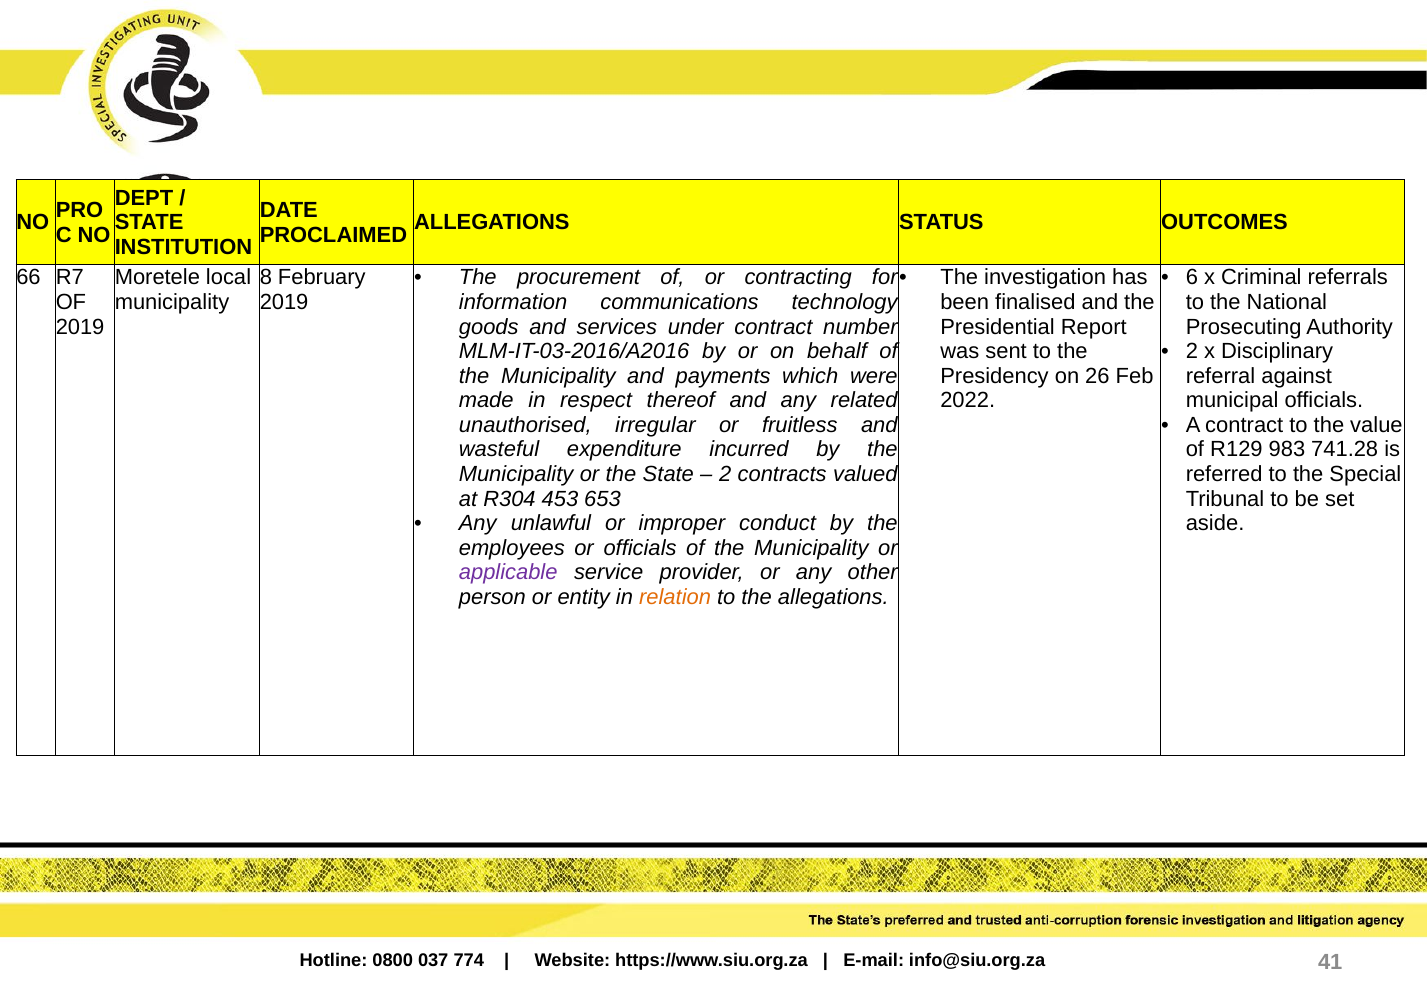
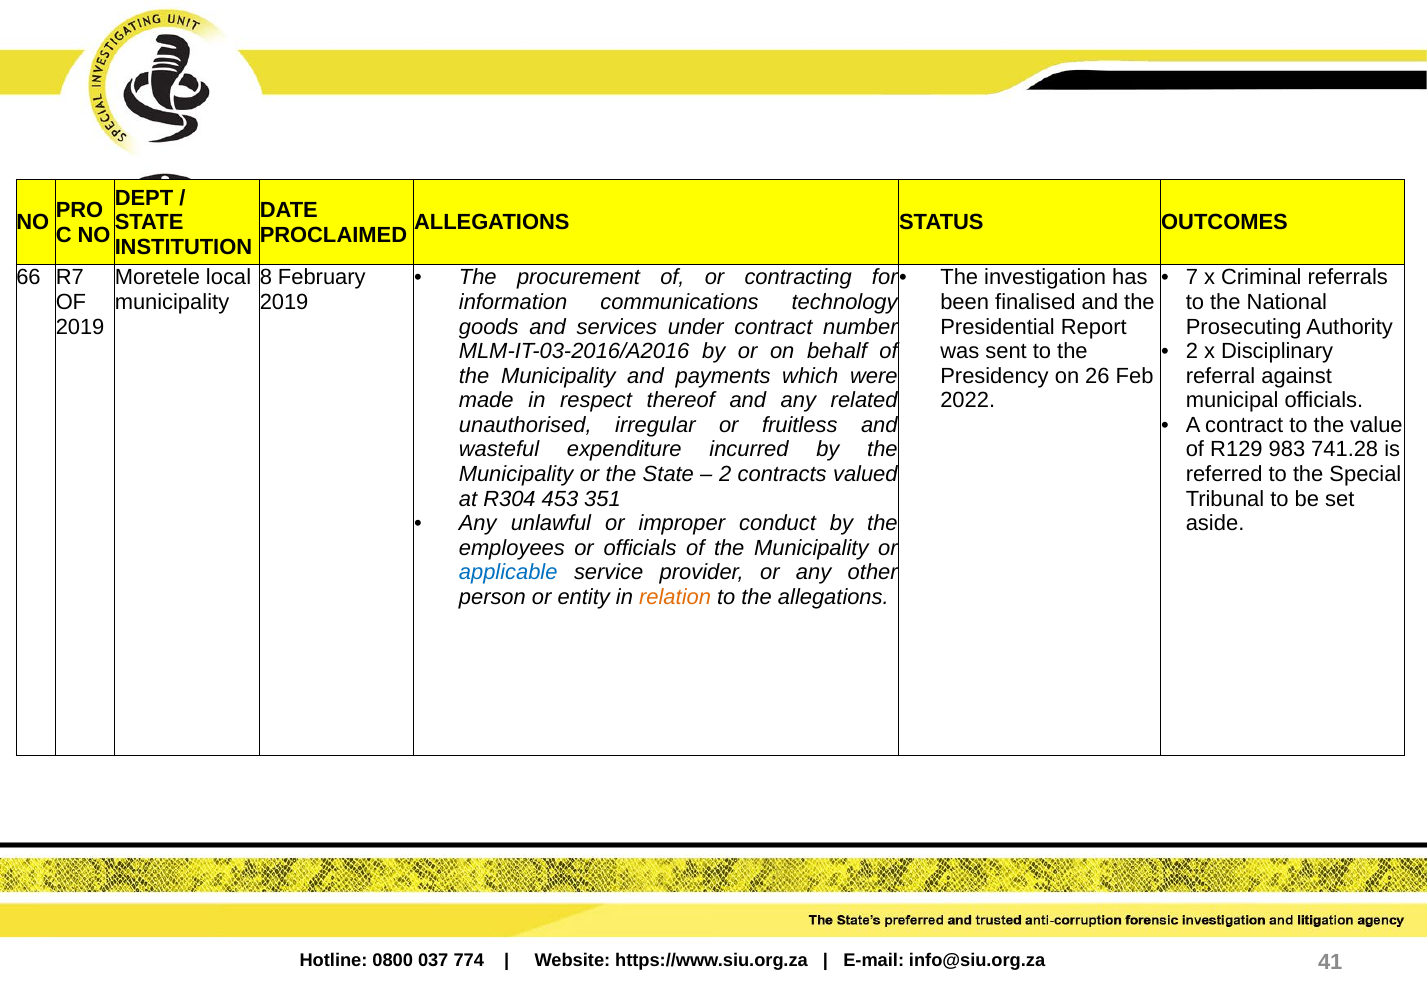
6: 6 -> 7
653: 653 -> 351
applicable colour: purple -> blue
